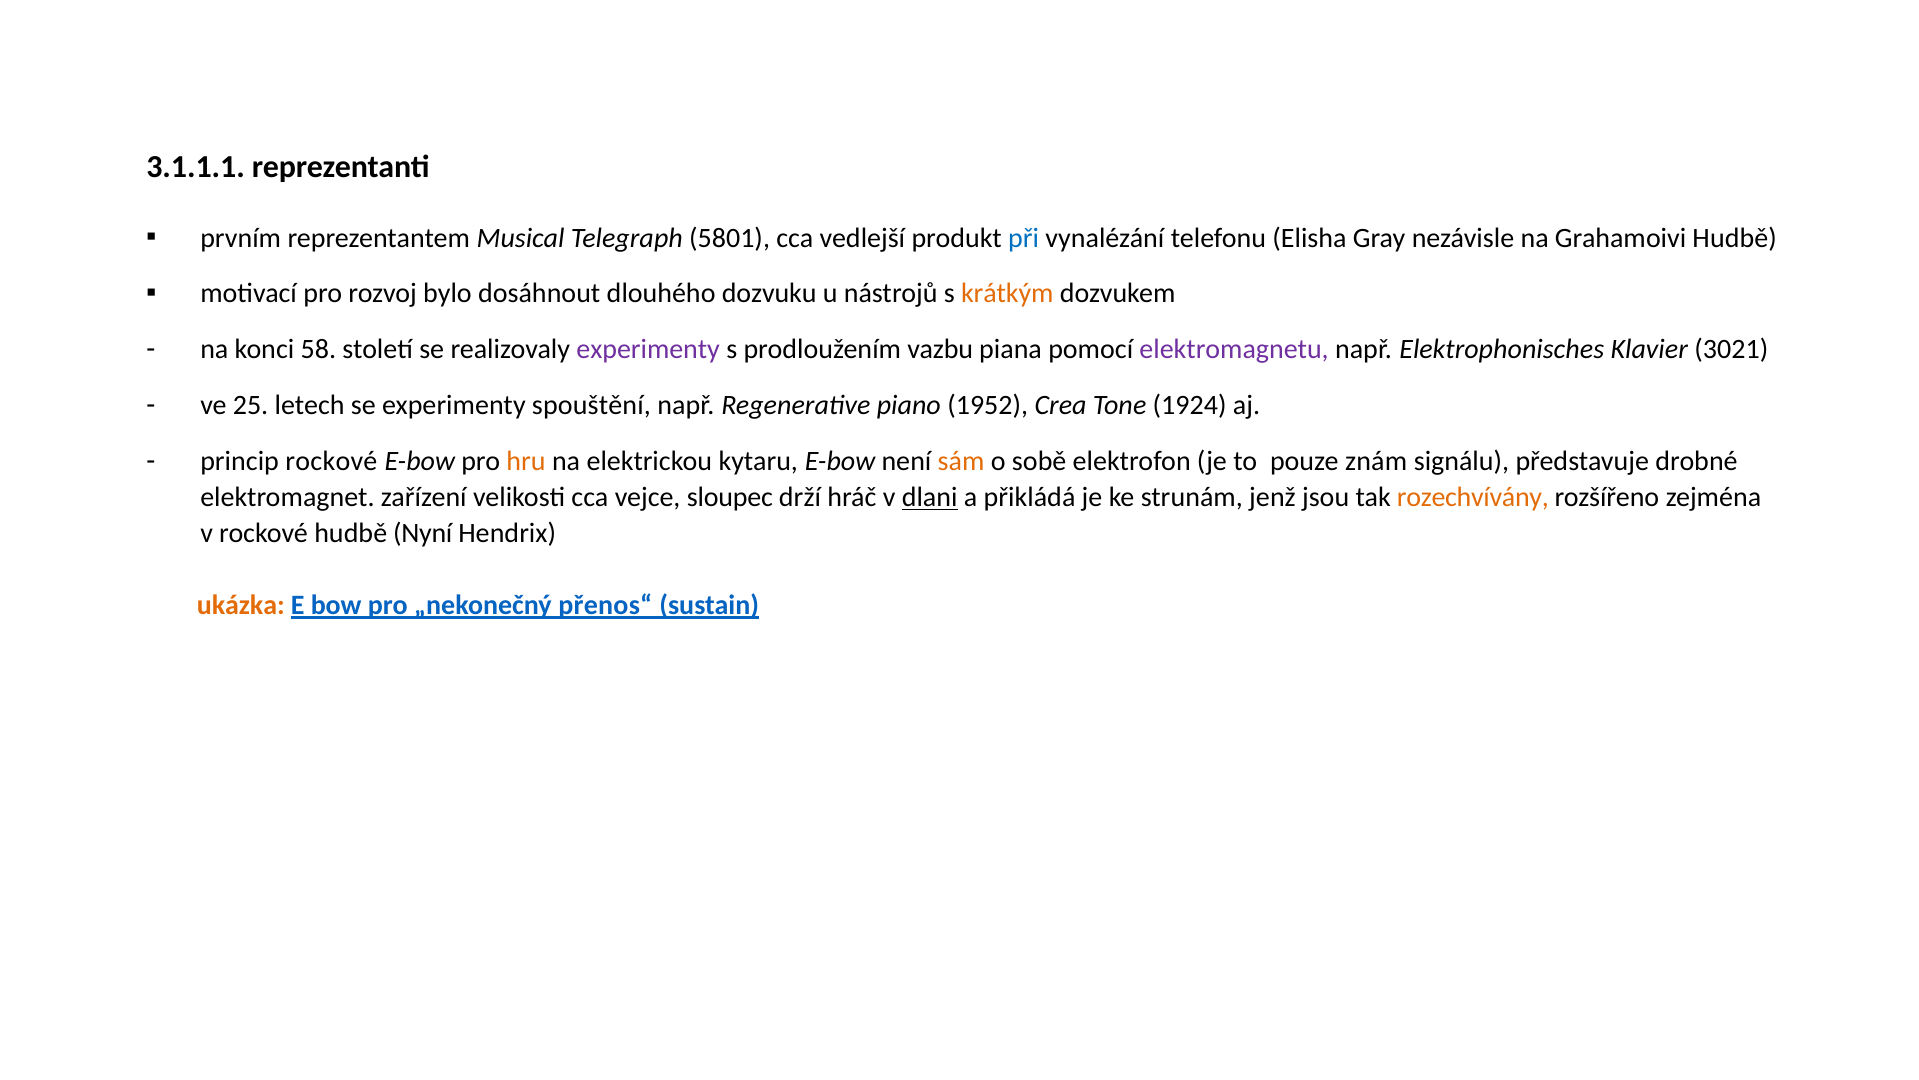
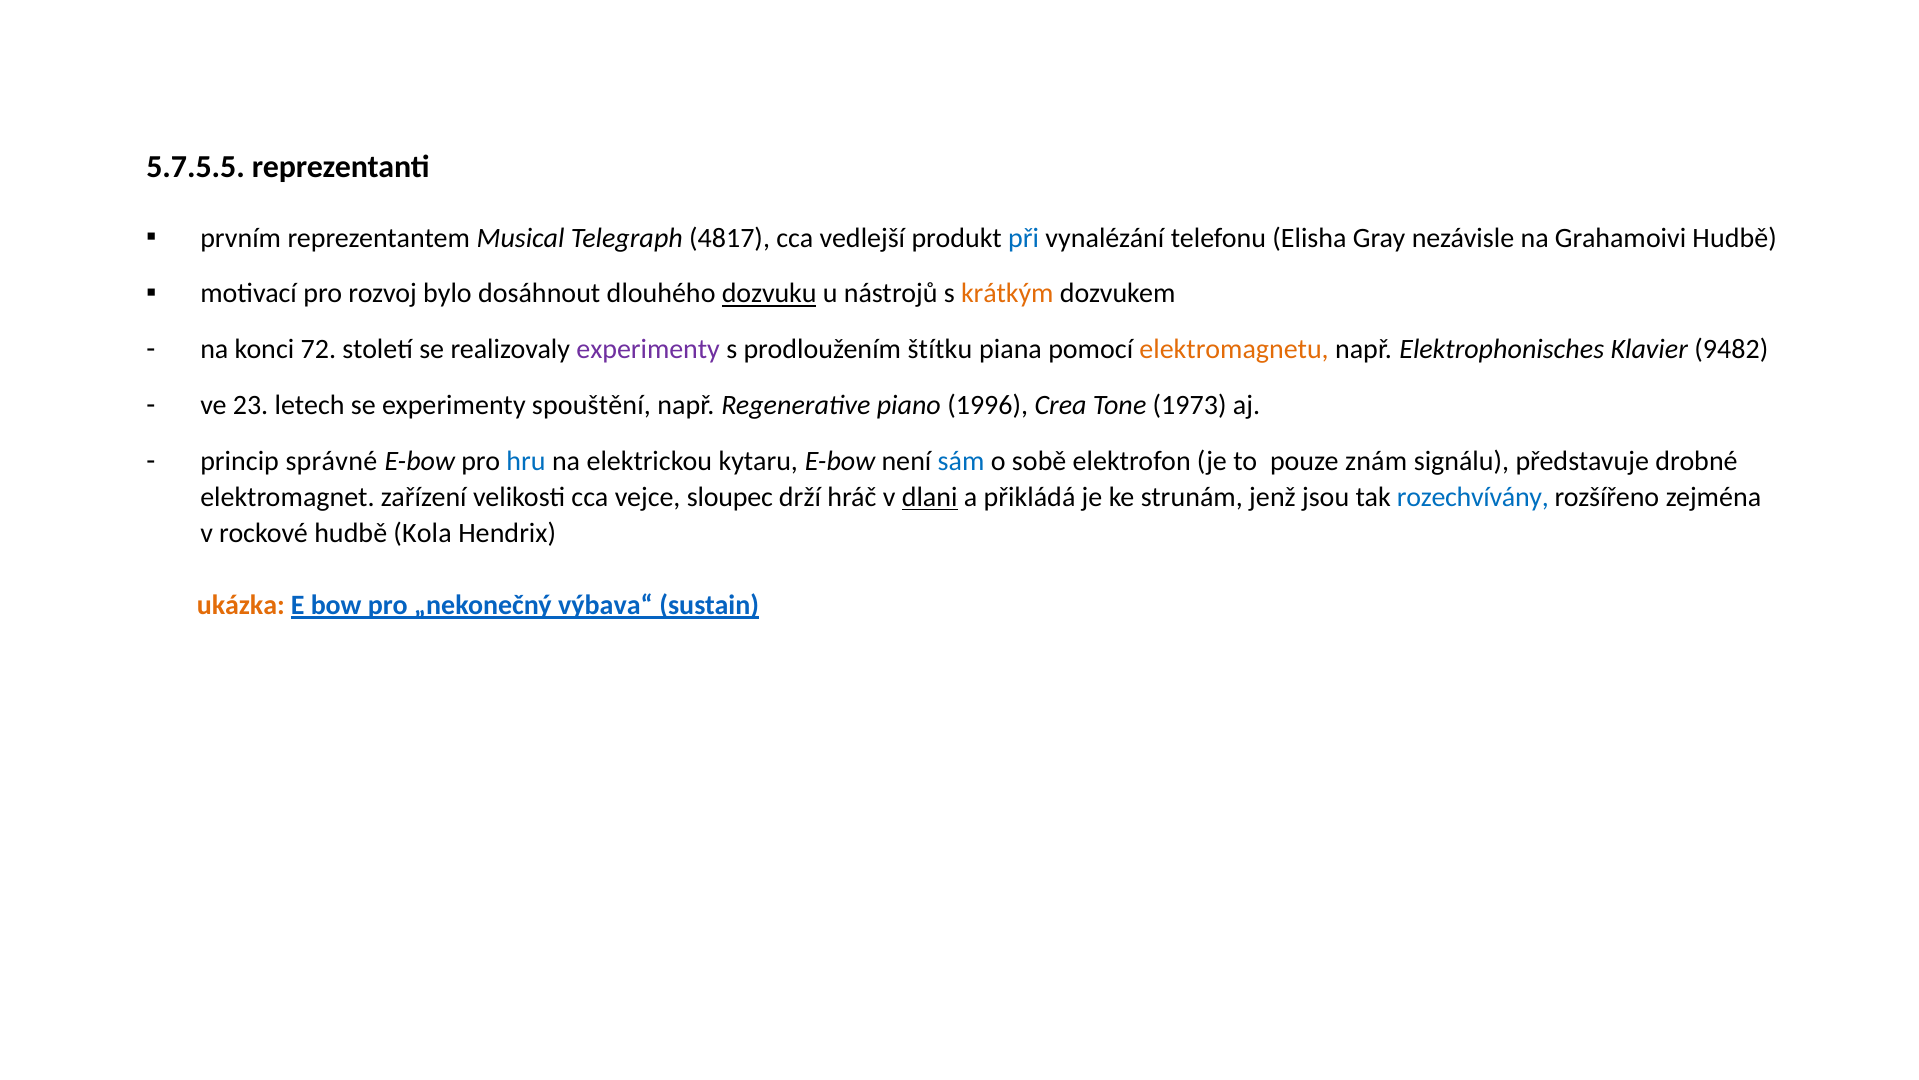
3.1.1.1: 3.1.1.1 -> 5.7.5.5
5801: 5801 -> 4817
dozvuku underline: none -> present
58: 58 -> 72
vazbu: vazbu -> štítku
elektromagnetu colour: purple -> orange
3021: 3021 -> 9482
25: 25 -> 23
1952: 1952 -> 1996
1924: 1924 -> 1973
princip rockové: rockové -> správné
hru colour: orange -> blue
sám colour: orange -> blue
rozechvívány colour: orange -> blue
Nyní: Nyní -> Kola
přenos“: přenos“ -> výbava“
